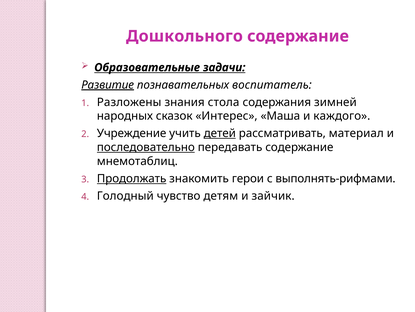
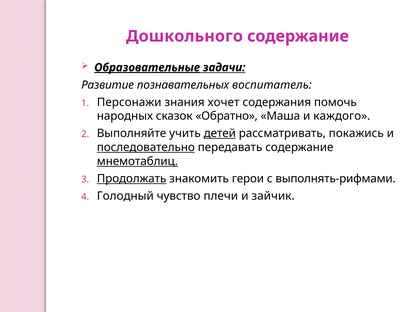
Образовательные underline: none -> present
Развитие underline: present -> none
Разложены: Разложены -> Персонажи
стола: стола -> хочет
зимней: зимней -> помочь
Интерес: Интерес -> Обратно
Учреждение: Учреждение -> Выполняйте
материал: материал -> покажись
мнемотаблиц underline: none -> present
детям: детям -> плечи
